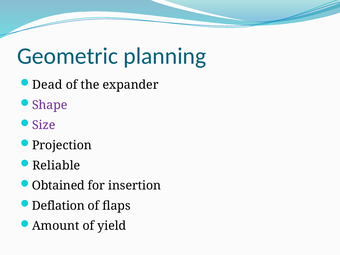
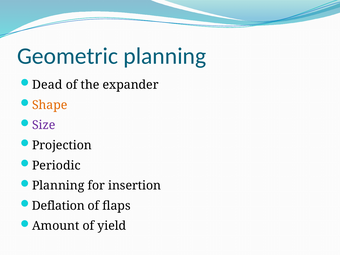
Shape colour: purple -> orange
Reliable: Reliable -> Periodic
Obtained at (58, 186): Obtained -> Planning
